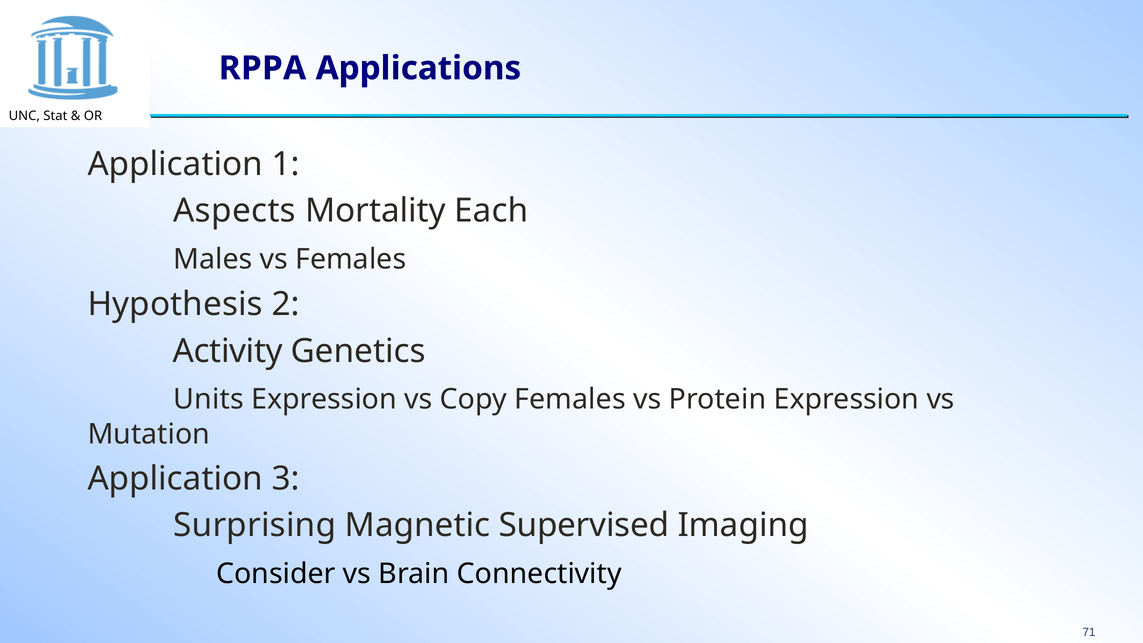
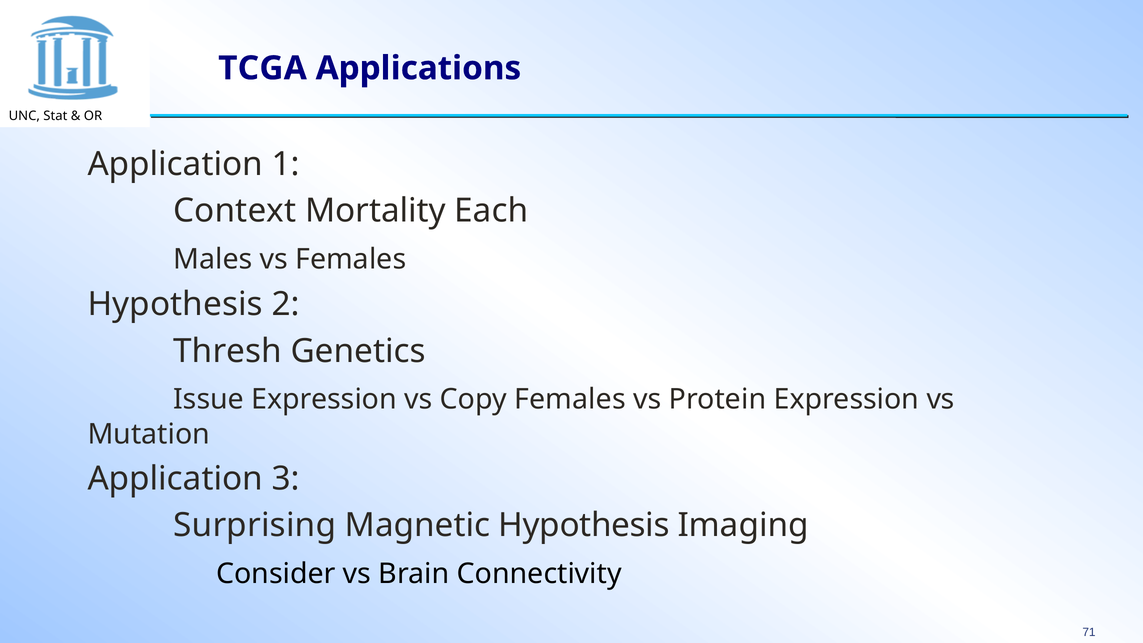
RPPA: RPPA -> TCGA
Aspects: Aspects -> Context
Activity: Activity -> Thresh
Units: Units -> Issue
Magnetic Supervised: Supervised -> Hypothesis
